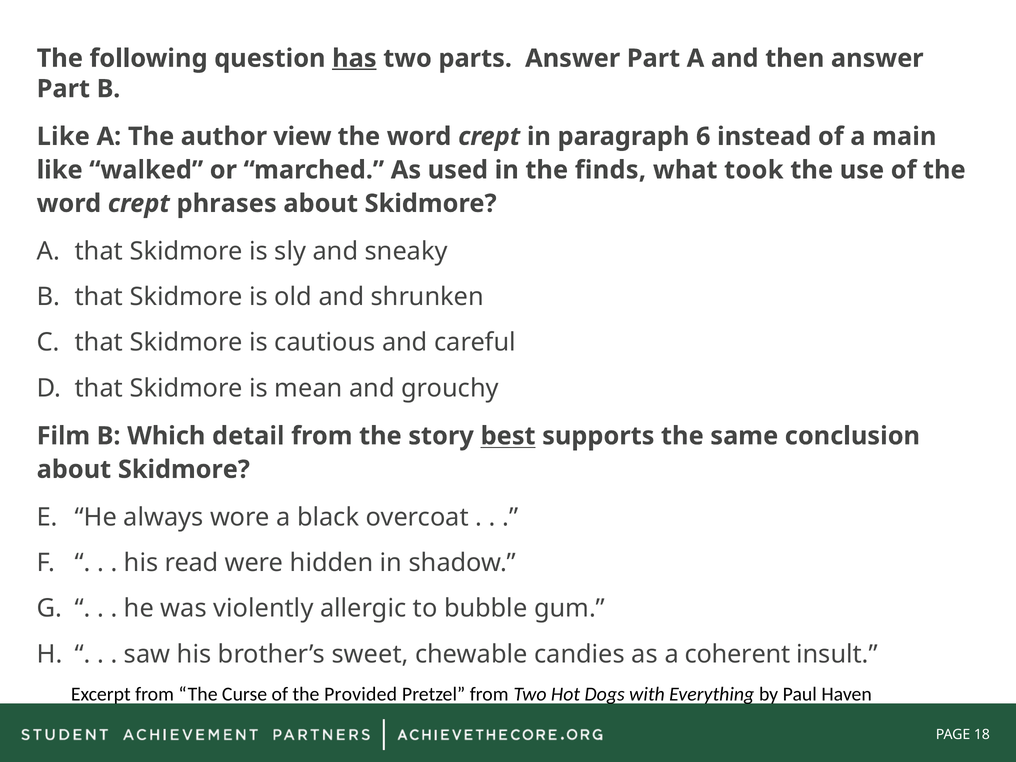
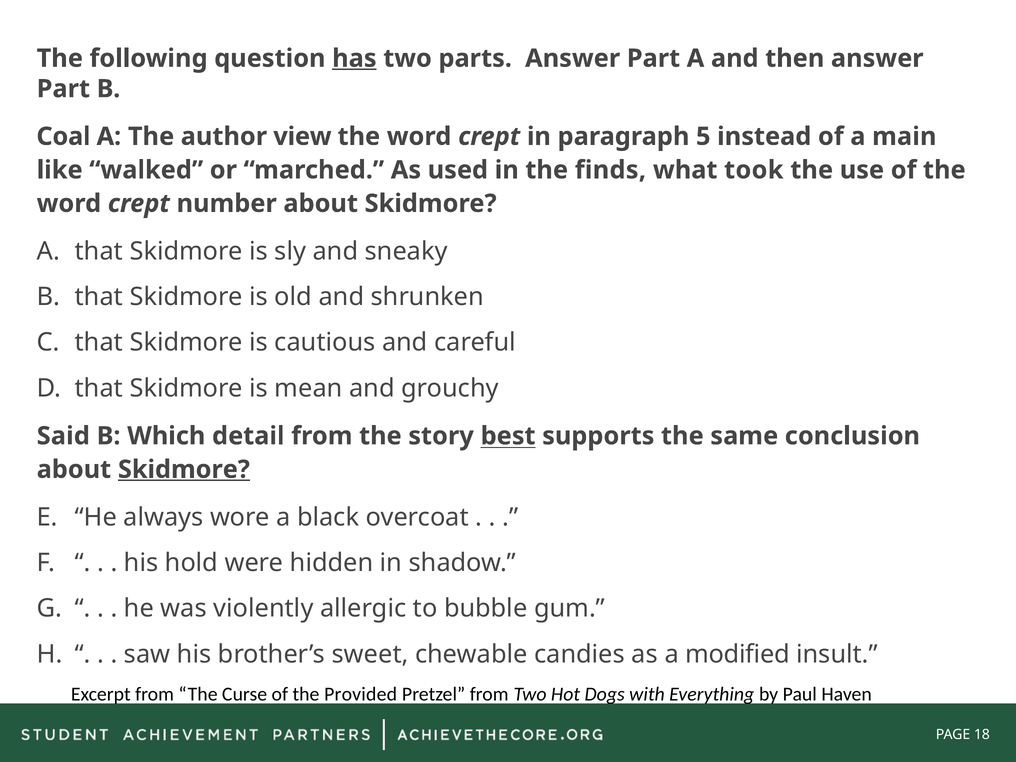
Like at (63, 136): Like -> Coal
6: 6 -> 5
phrases: phrases -> number
Film: Film -> Said
Skidmore at (184, 469) underline: none -> present
read: read -> hold
coherent: coherent -> modified
